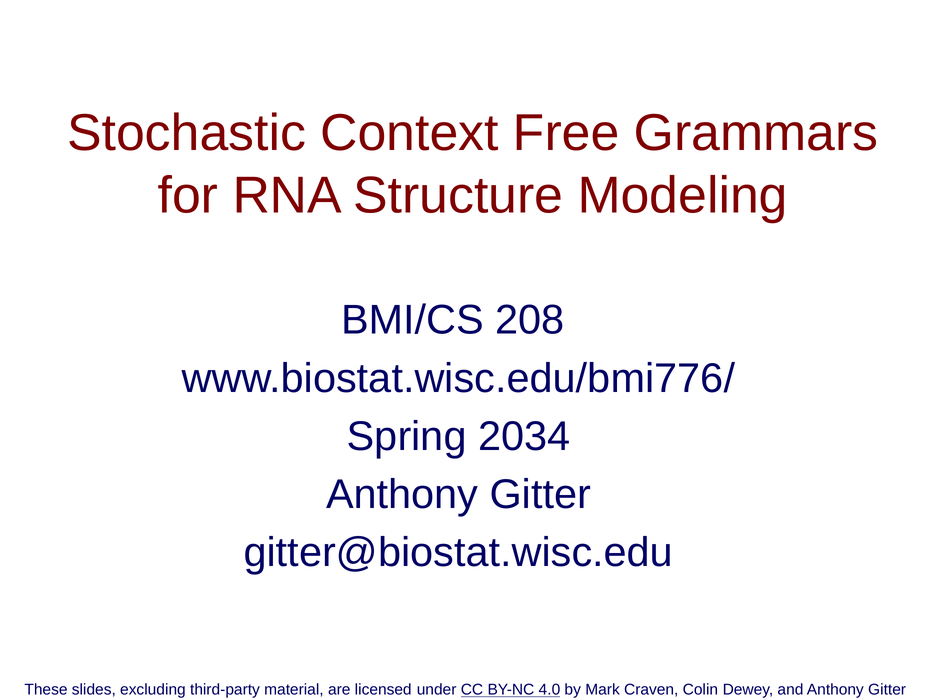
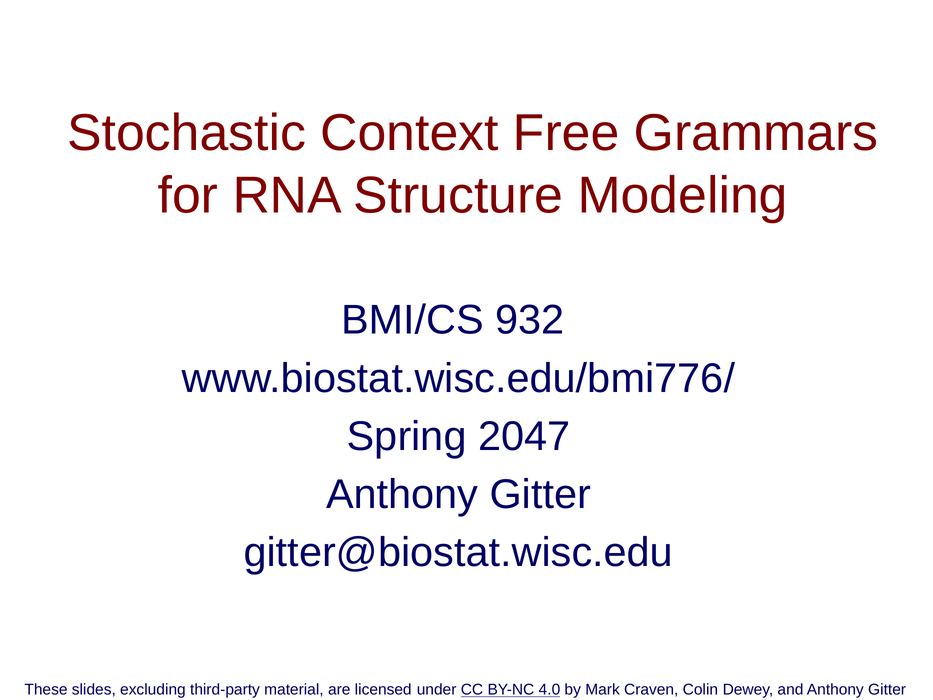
208: 208 -> 932
2034: 2034 -> 2047
